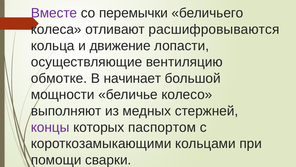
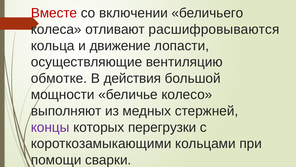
Вместе colour: purple -> red
перемычки: перемычки -> включении
начинает: начинает -> действия
паспортом: паспортом -> перегрузки
